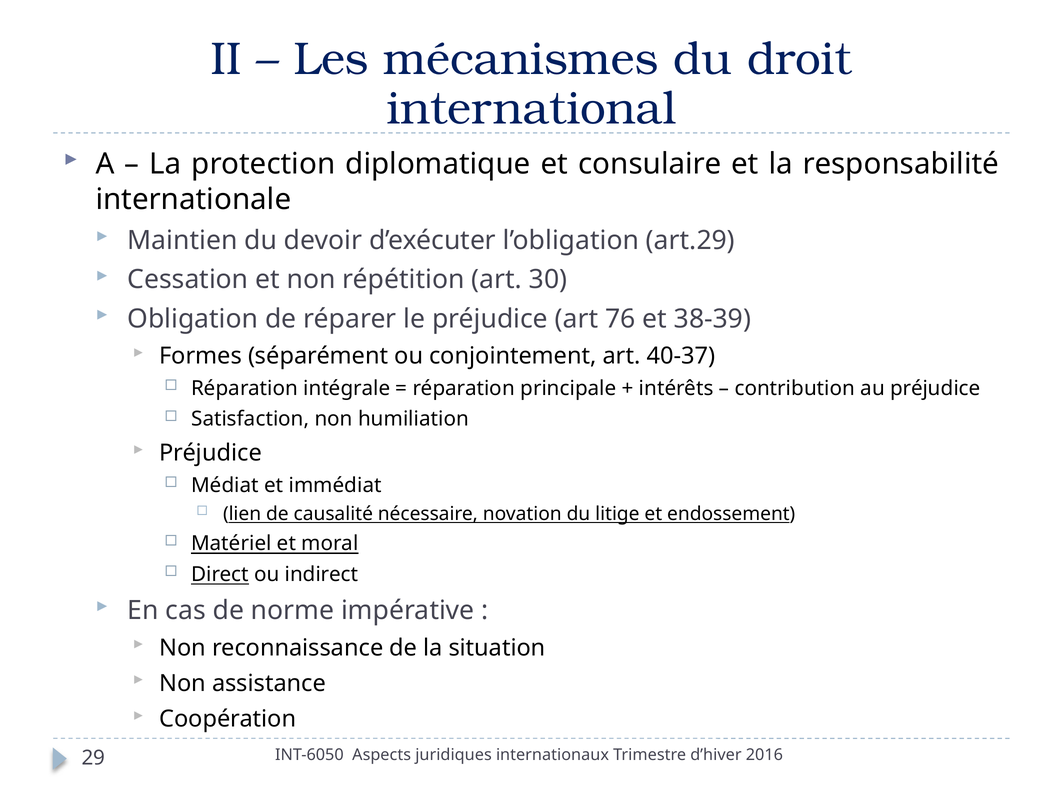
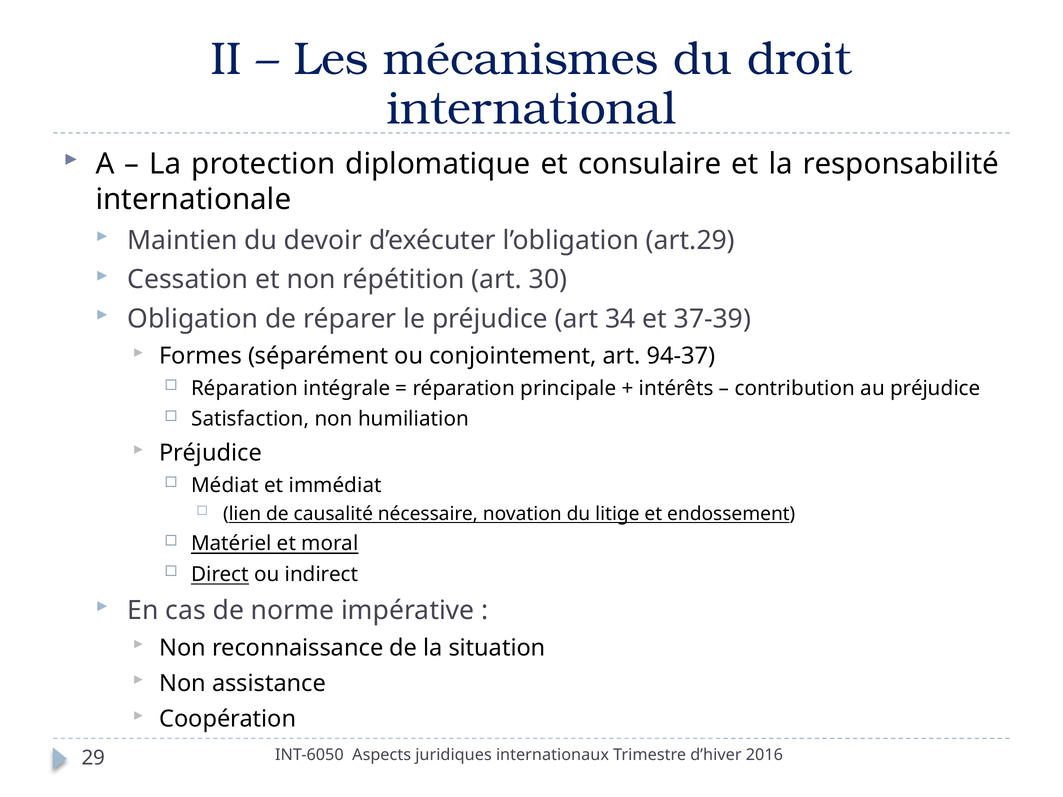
76: 76 -> 34
38-39: 38-39 -> 37-39
40-37: 40-37 -> 94-37
